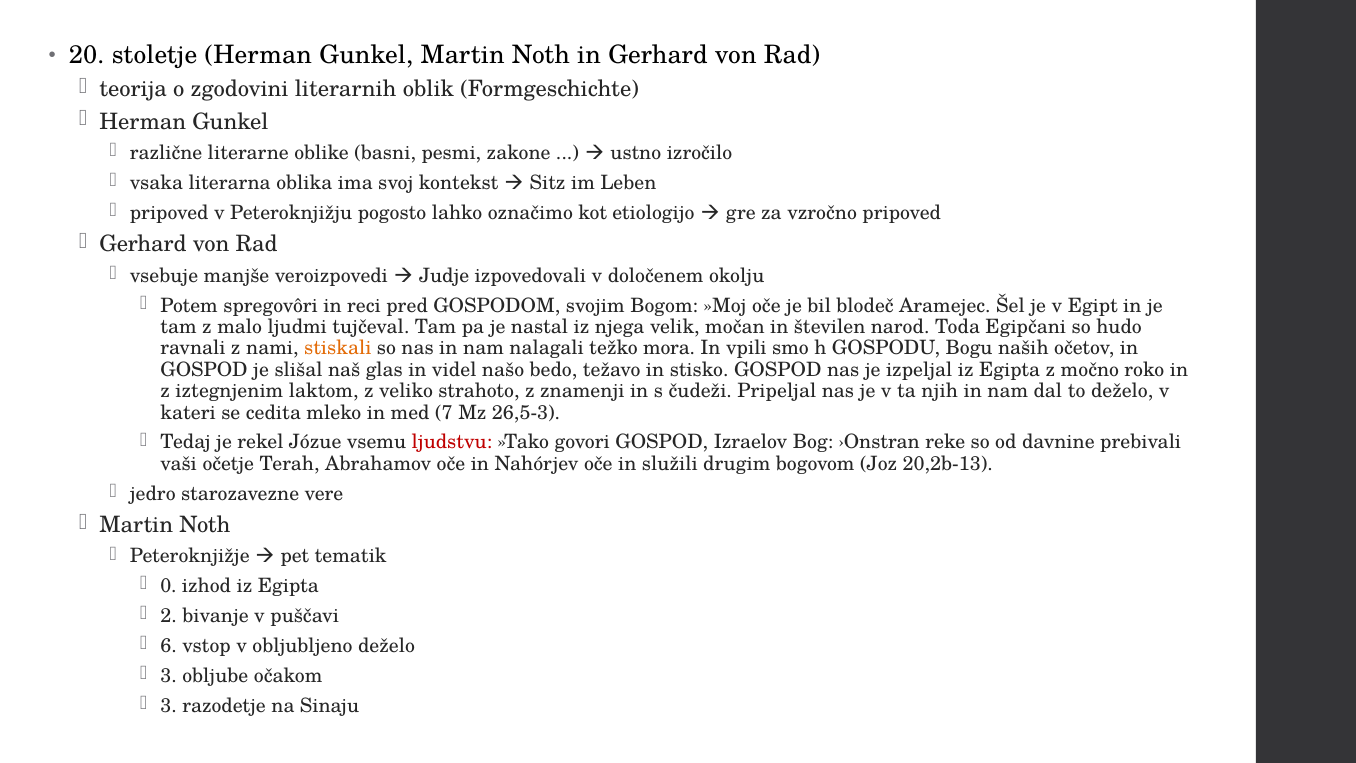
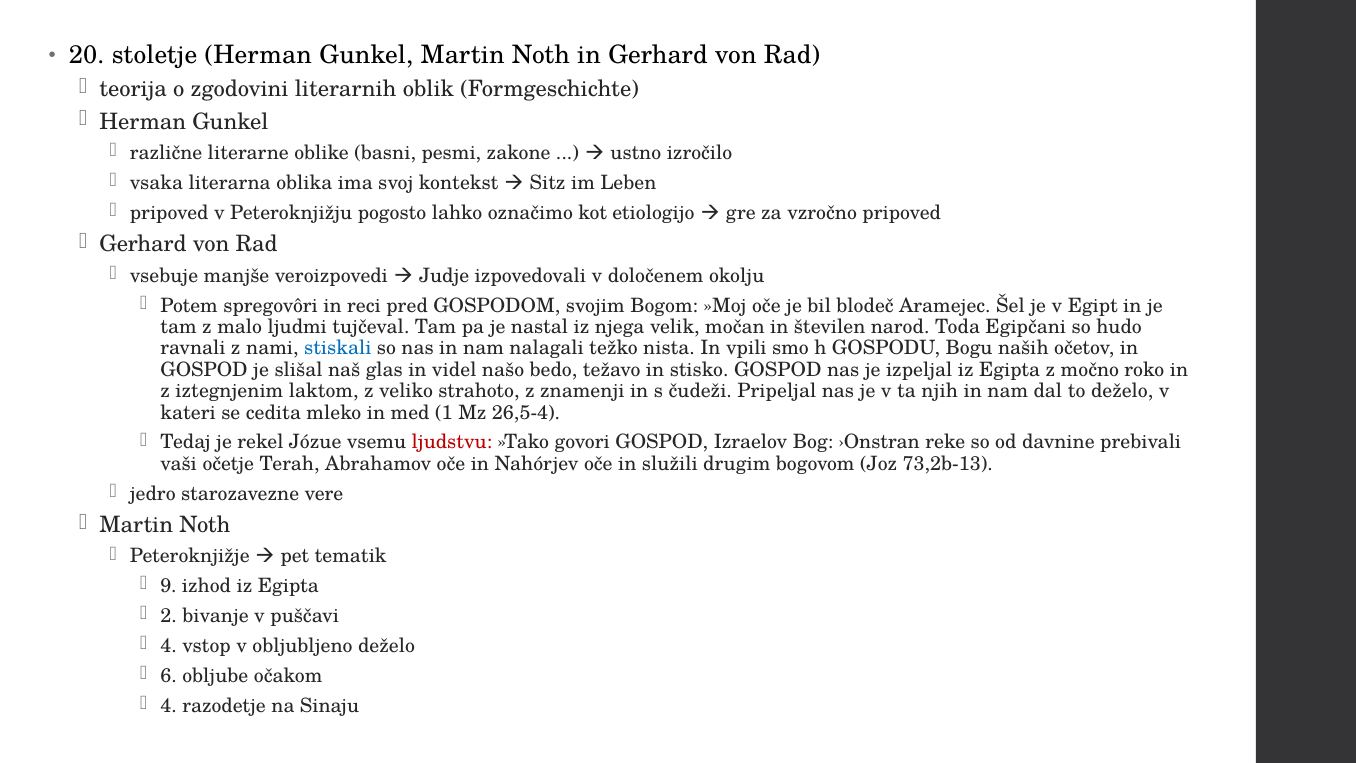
stiskali colour: orange -> blue
mora: mora -> nista
7: 7 -> 1
26,5-3: 26,5-3 -> 26,5-4
20,2b-13: 20,2b-13 -> 73,2b-13
0: 0 -> 9
6 at (169, 646): 6 -> 4
3 at (169, 676): 3 -> 6
3 at (169, 706): 3 -> 4
